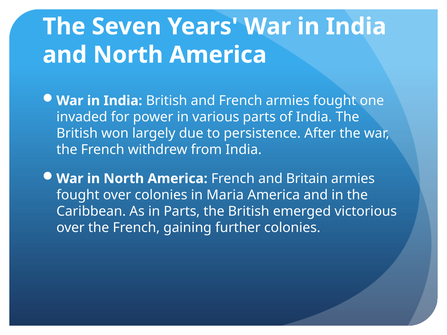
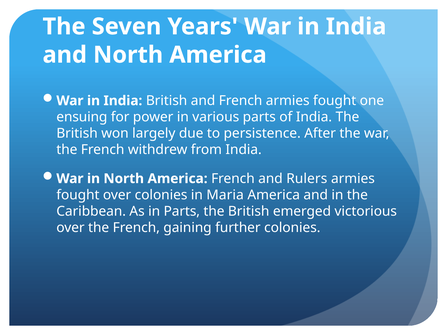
invaded: invaded -> ensuing
Britain: Britain -> Rulers
